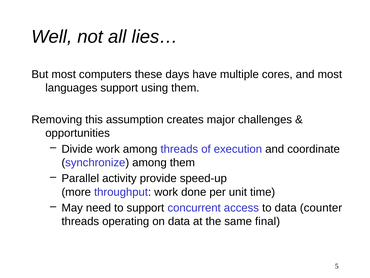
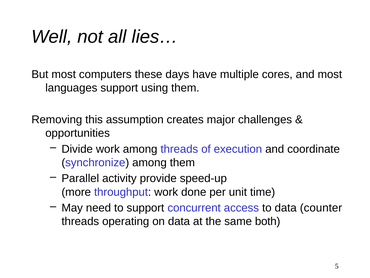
final: final -> both
